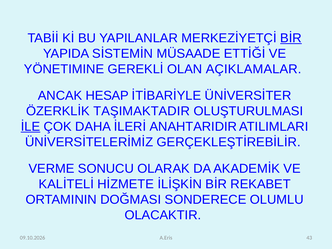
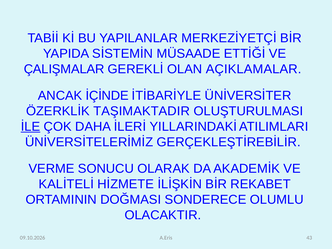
BİR at (291, 38) underline: present -> none
YÖNETIMINE: YÖNETIMINE -> ÇALIŞMALAR
HESAP: HESAP -> İÇİNDE
ANAHTARIDIR: ANAHTARIDIR -> YILLARINDAKİ
